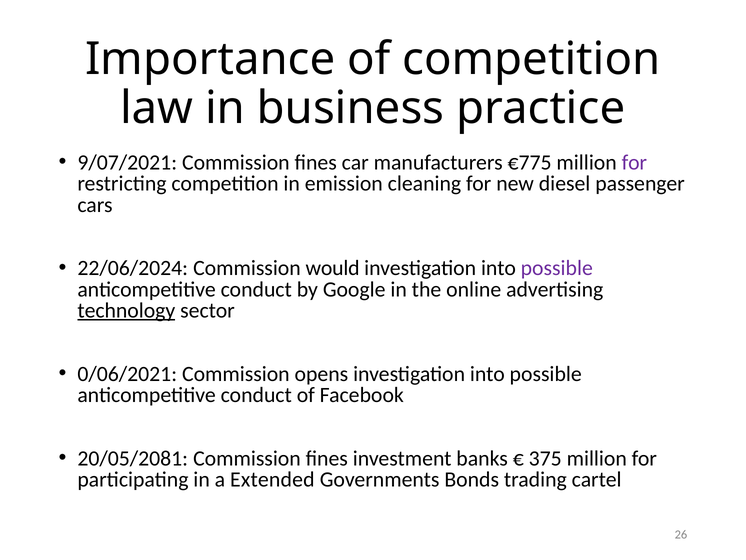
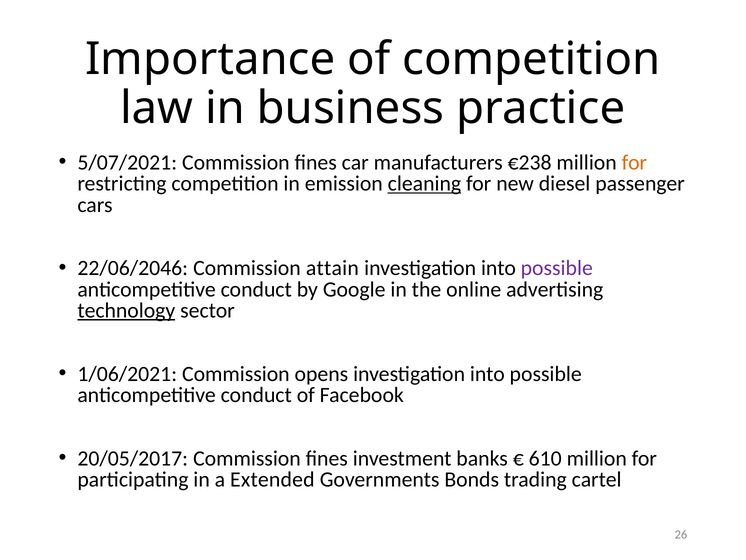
9/07/2021: 9/07/2021 -> 5/07/2021
€775: €775 -> €238
for at (634, 162) colour: purple -> orange
cleaning underline: none -> present
22/06/2024: 22/06/2024 -> 22/06/2046
would: would -> attain
0/06/2021: 0/06/2021 -> 1/06/2021
20/05/2081: 20/05/2081 -> 20/05/2017
375: 375 -> 610
